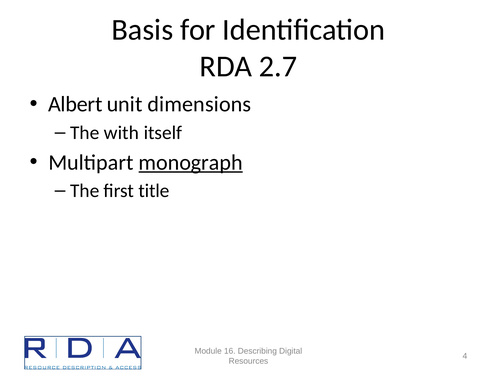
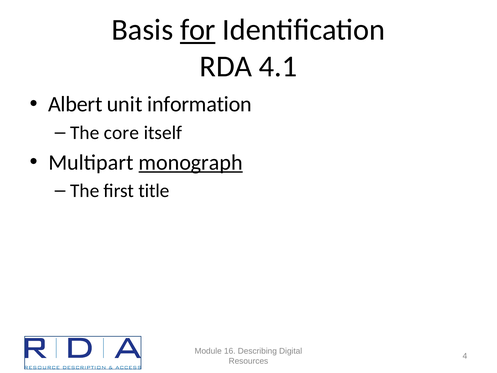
for underline: none -> present
2.7: 2.7 -> 4.1
dimensions: dimensions -> information
with: with -> core
